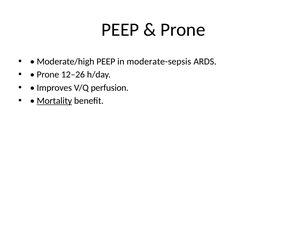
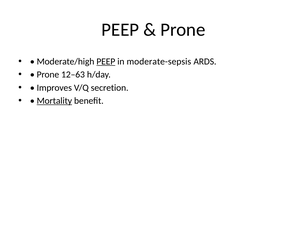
PEEP at (106, 62) underline: none -> present
12–26: 12–26 -> 12–63
perfusion: perfusion -> secretion
